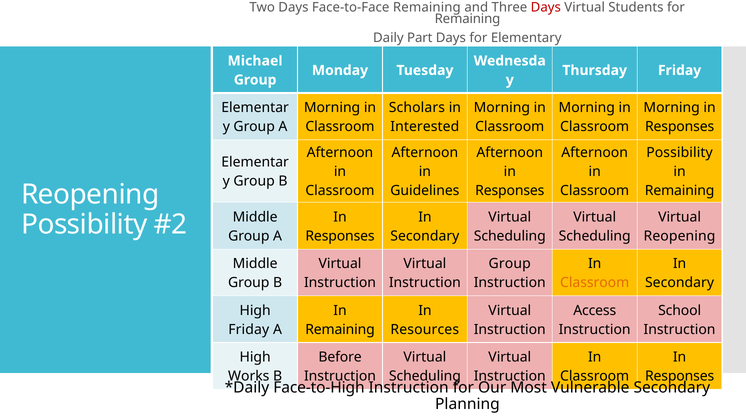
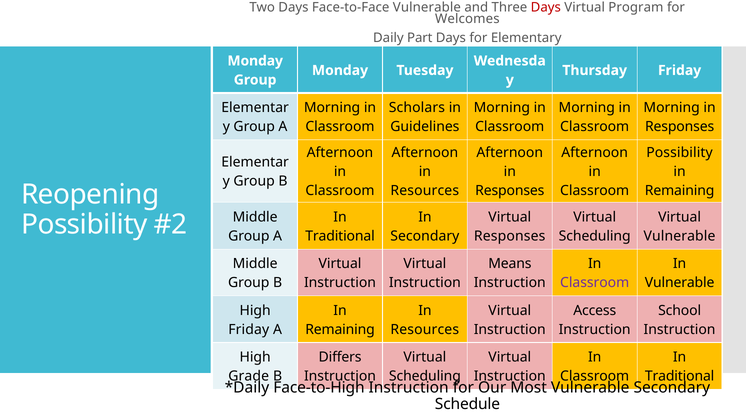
Face-to-Face Remaining: Remaining -> Vulnerable
Students: Students -> Program
Remaining at (467, 19): Remaining -> Welcomes
Michael at (255, 61): Michael -> Monday
Interested: Interested -> Guidelines
Guidelines at (425, 191): Guidelines -> Resources
Responses at (340, 236): Responses -> Traditional
Scheduling at (510, 236): Scheduling -> Responses
Reopening at (679, 236): Reopening -> Vulnerable
Group at (510, 263): Group -> Means
Classroom at (595, 282) colour: orange -> purple
Secondary at (680, 282): Secondary -> Vulnerable
Before: Before -> Differs
Works: Works -> Grade
Responses at (680, 376): Responses -> Traditional
Planning: Planning -> Schedule
